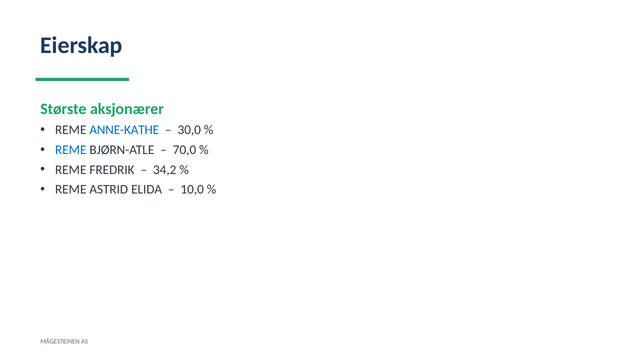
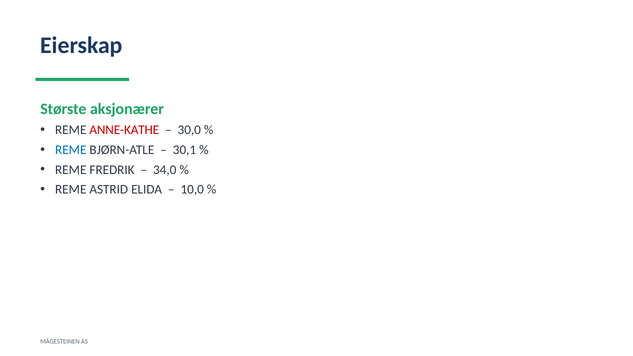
ANNE-KATHE colour: blue -> red
70,0: 70,0 -> 30,1
34,2: 34,2 -> 34,0
